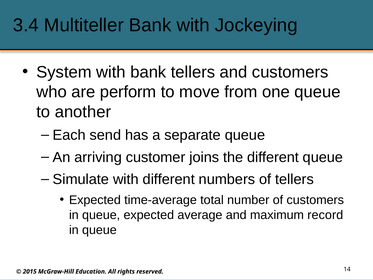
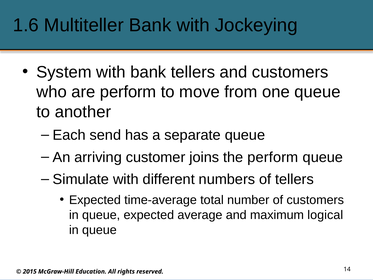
3.4: 3.4 -> 1.6
the different: different -> perform
record: record -> logical
